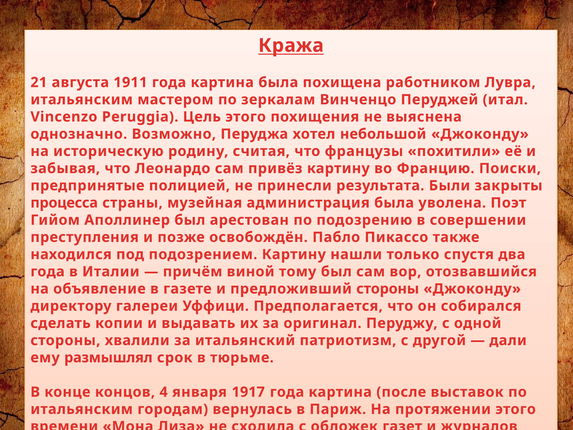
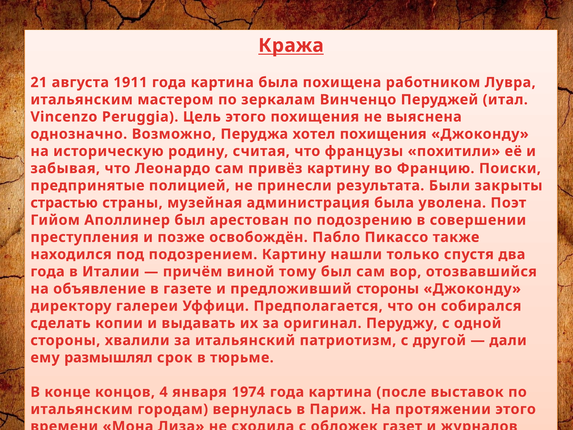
хотел небольшой: небольшой -> похищения
процесса: процесса -> страстью
1917: 1917 -> 1974
